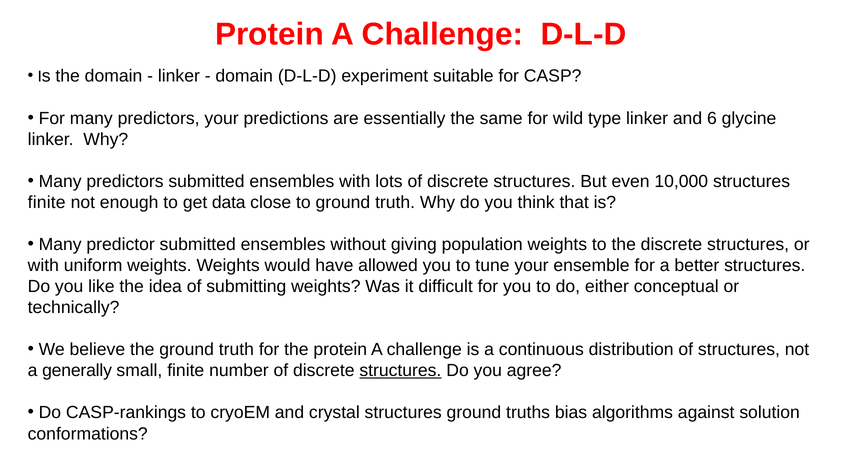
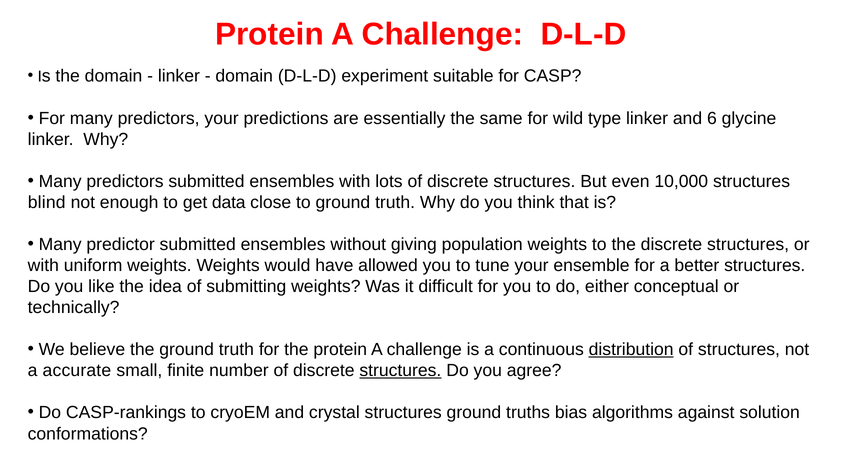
finite at (47, 203): finite -> blind
distribution underline: none -> present
generally: generally -> accurate
